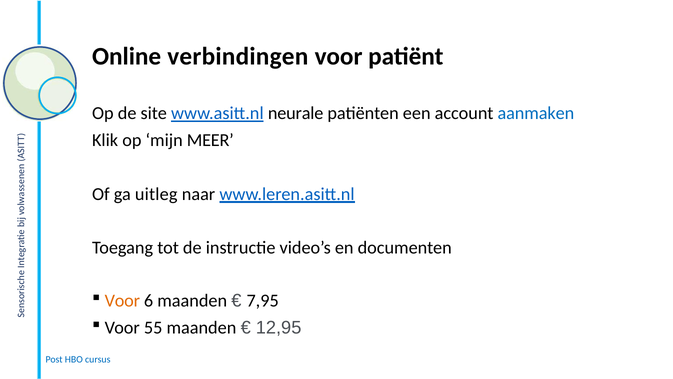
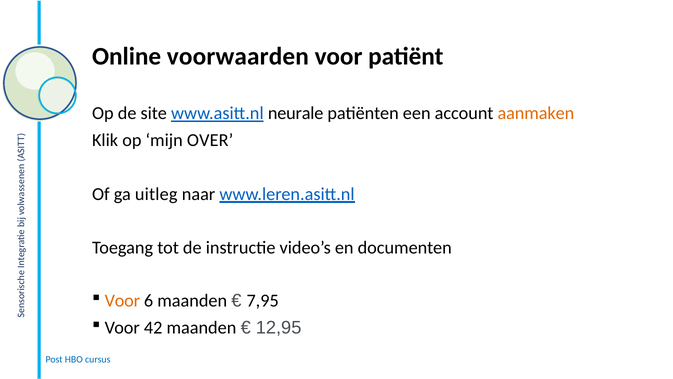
verbindingen: verbindingen -> voorwaarden
aanmaken colour: blue -> orange
MEER: MEER -> OVER
55: 55 -> 42
